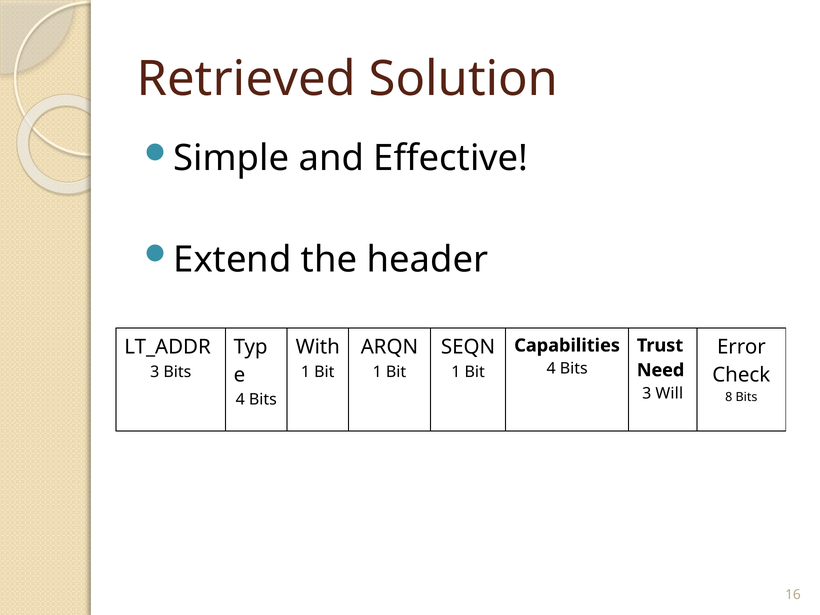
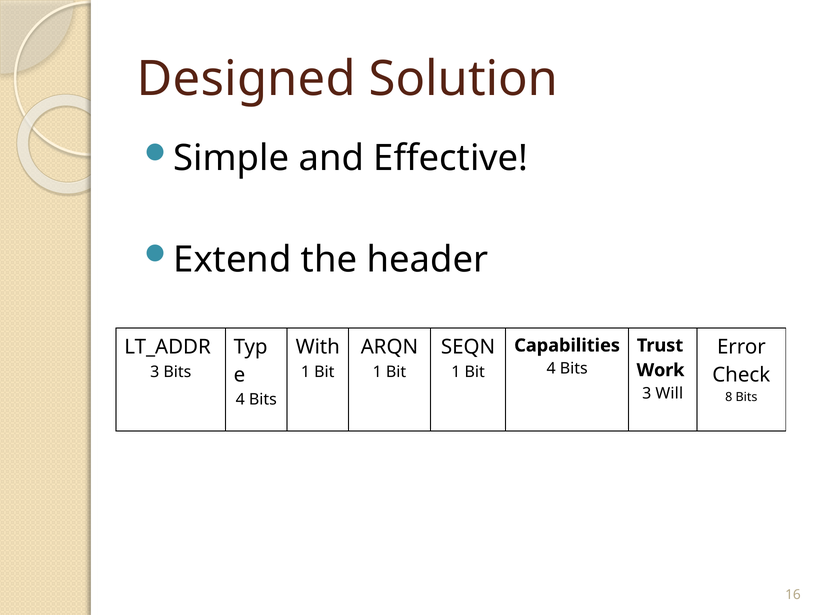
Retrieved: Retrieved -> Designed
Need: Need -> Work
